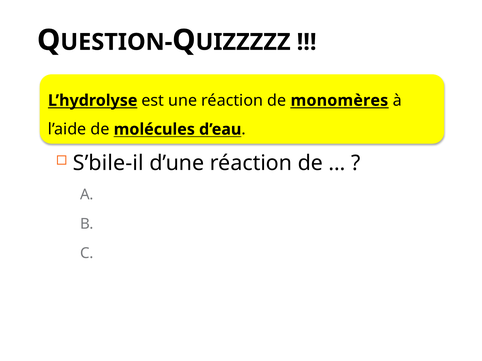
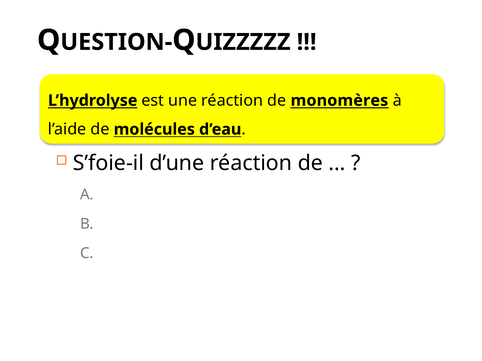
S’bile-il: S’bile-il -> S’foie-il
